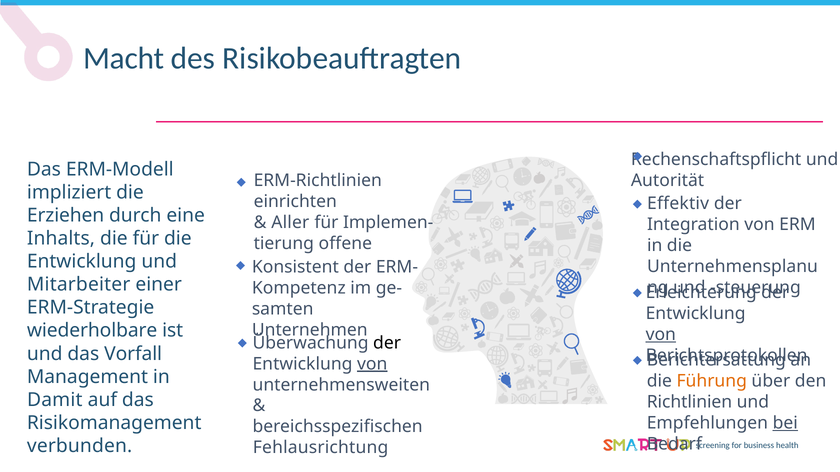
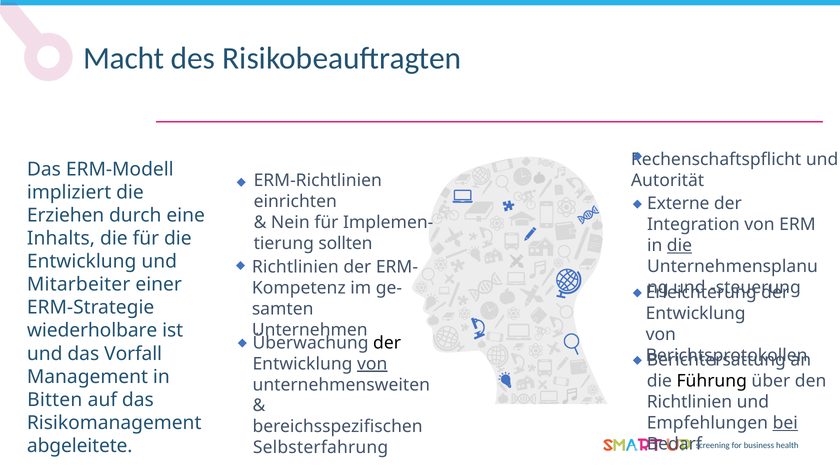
Effektiv: Effektiv -> Externe
Aller: Aller -> Nein
offene: offene -> sollten
die at (679, 246) underline: none -> present
Konsistent at (295, 267): Konsistent -> Richtlinien
von at (661, 335) underline: present -> none
Führung colour: orange -> black
Damit: Damit -> Bitten
verbunden: verbunden -> abgeleitete
Fehlausrichtung: Fehlausrichtung -> Selbsterfahrung
